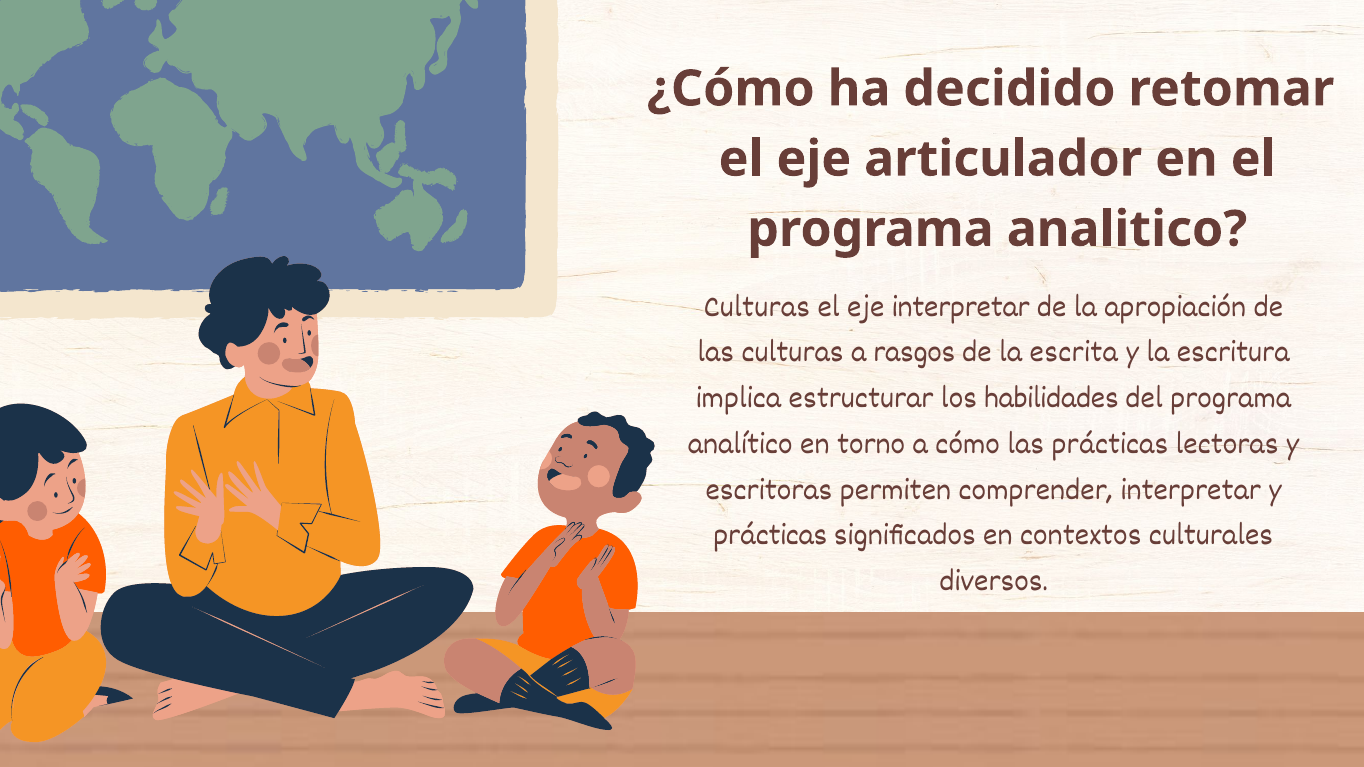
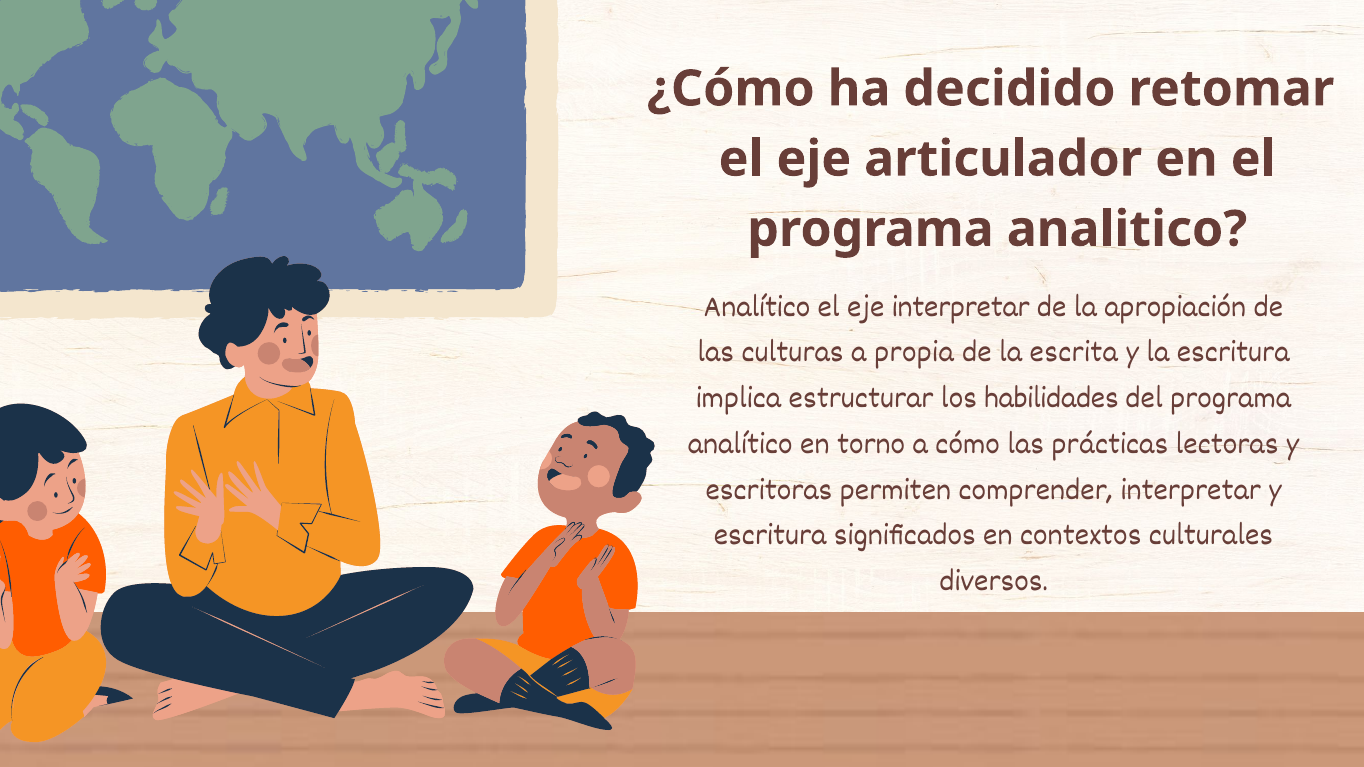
Culturas at (757, 306): Culturas -> Analítico
rasgos: rasgos -> propia
prácticas at (770, 534): prácticas -> escritura
